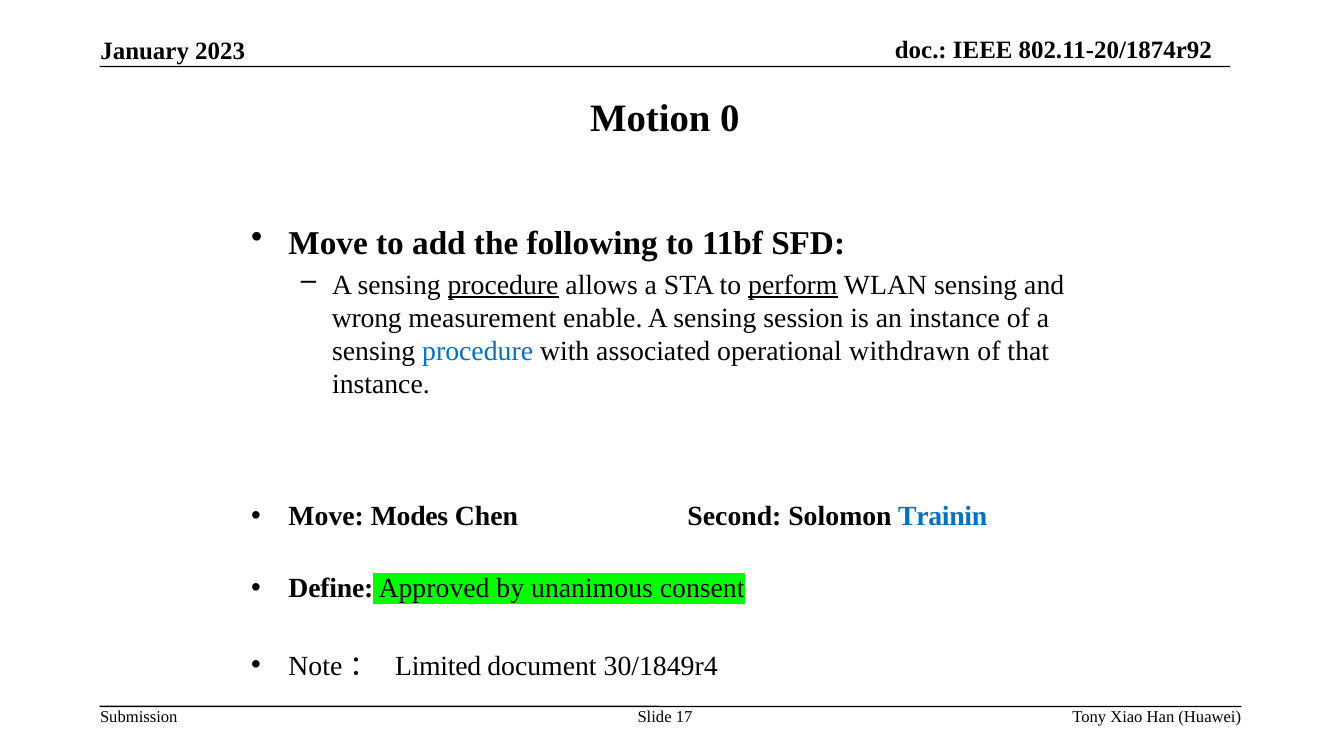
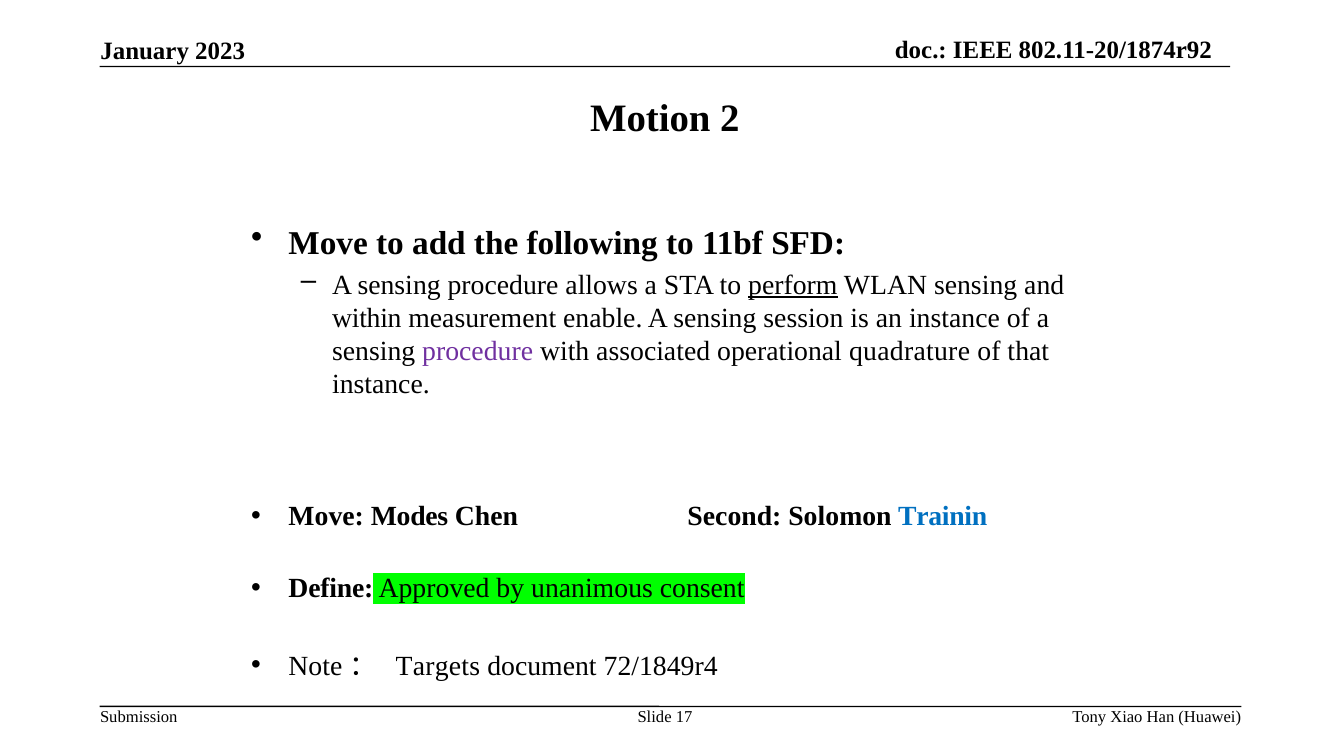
0: 0 -> 2
procedure at (503, 285) underline: present -> none
wrong: wrong -> within
procedure at (478, 352) colour: blue -> purple
withdrawn: withdrawn -> quadrature
Limited: Limited -> Targets
30/1849r4: 30/1849r4 -> 72/1849r4
